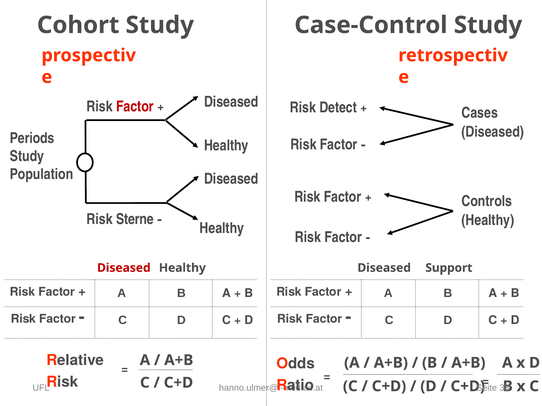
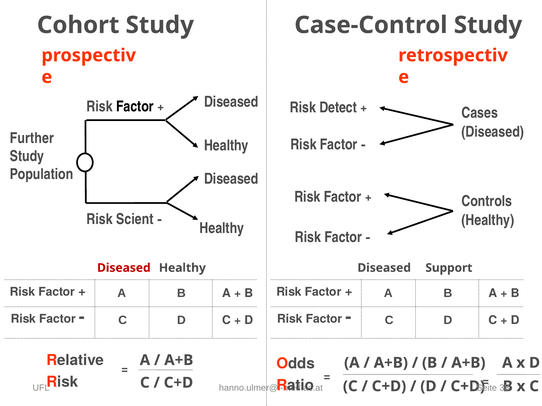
Factor at (135, 107) colour: red -> black
Periods: Periods -> Further
Sterne: Sterne -> Scient
